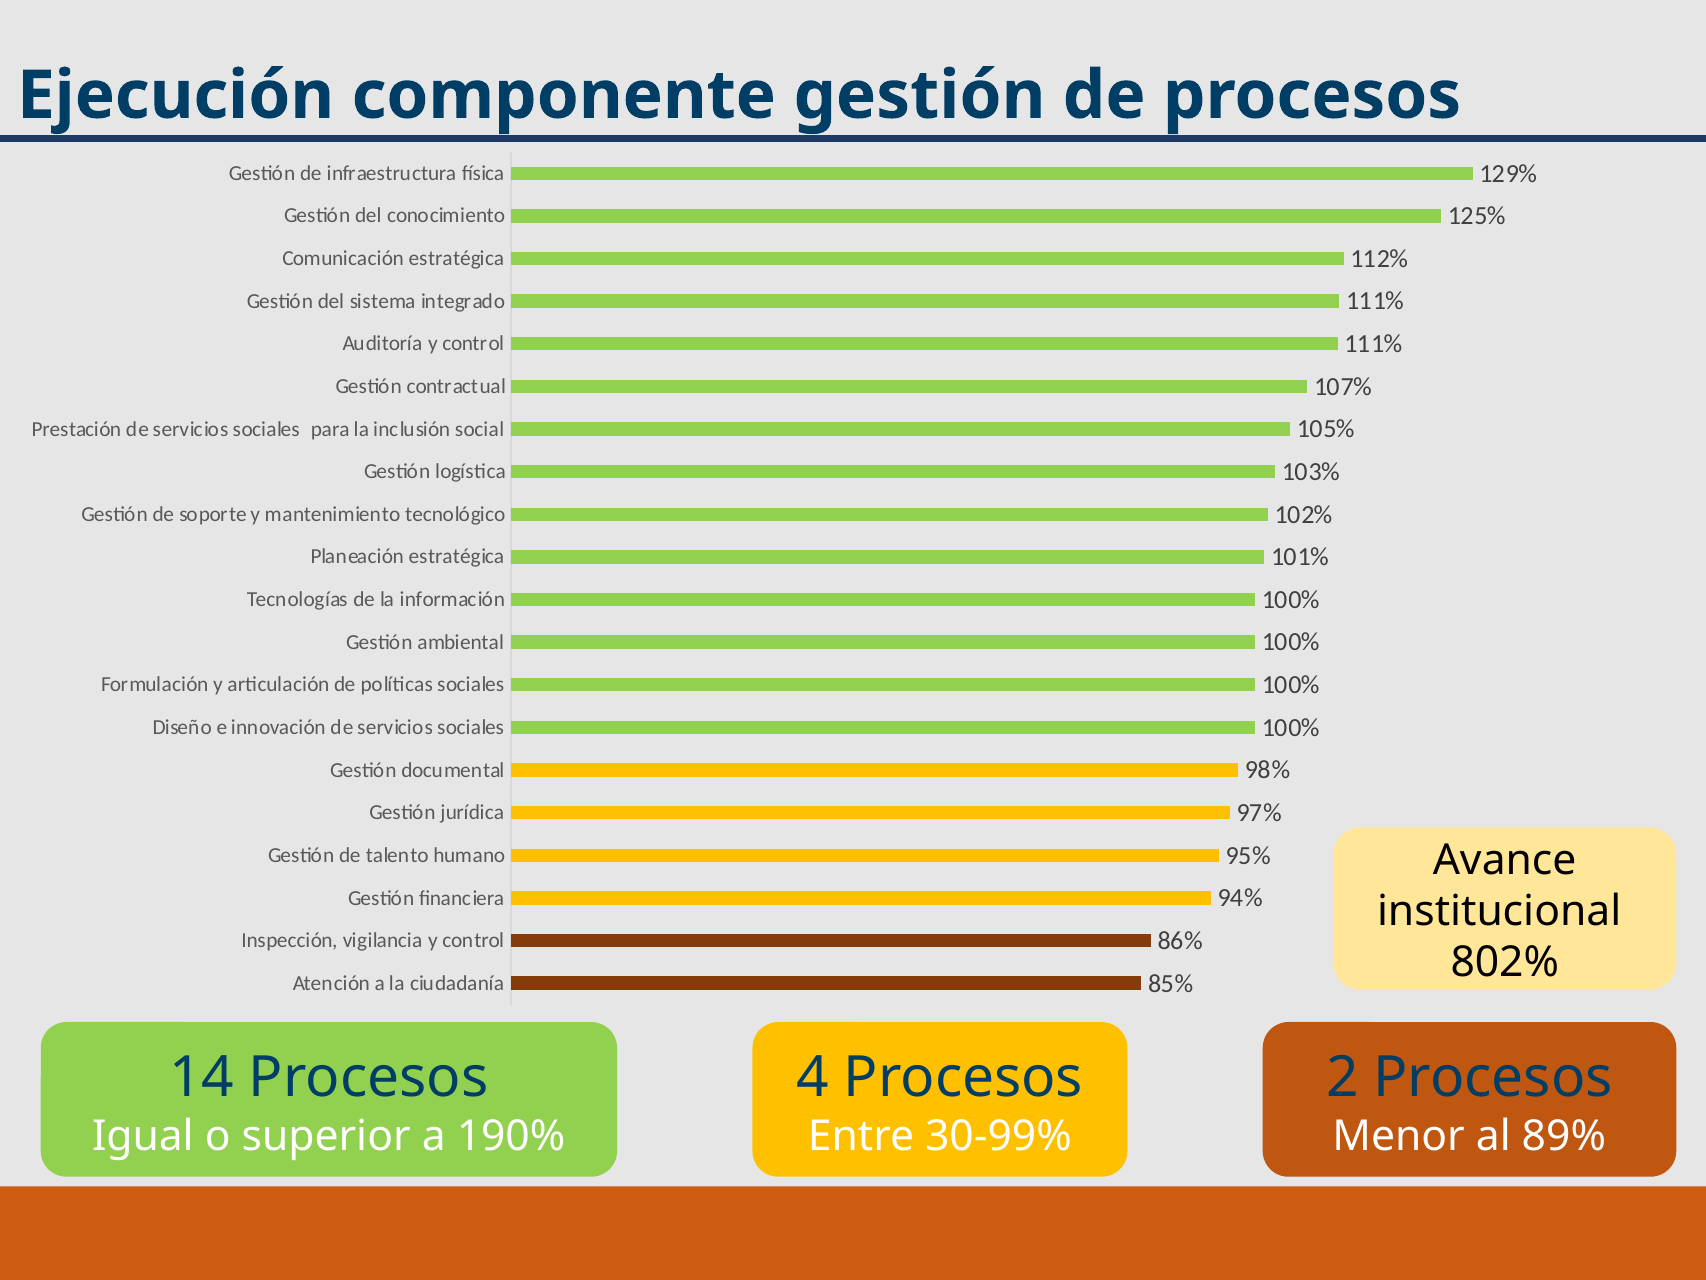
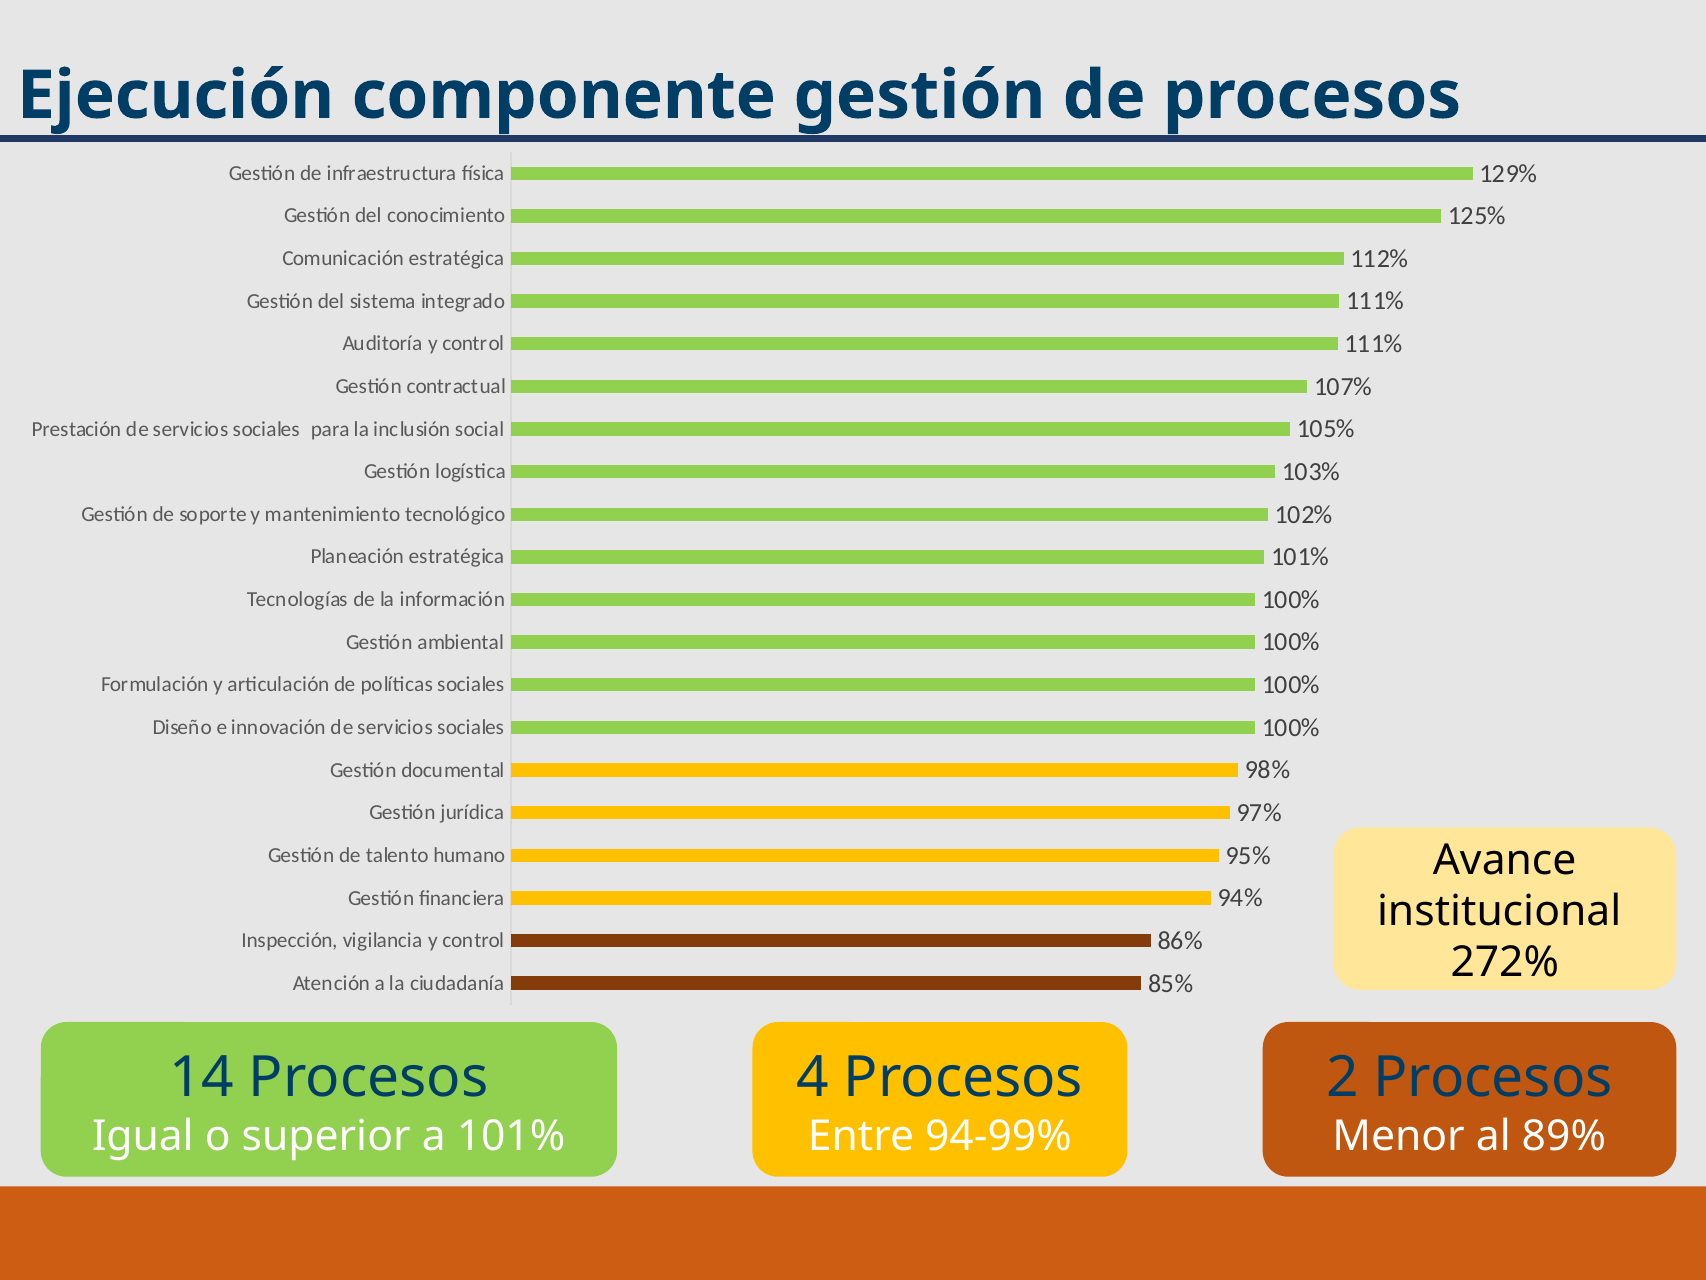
802%: 802% -> 272%
a 190%: 190% -> 101%
30-99%: 30-99% -> 94-99%
